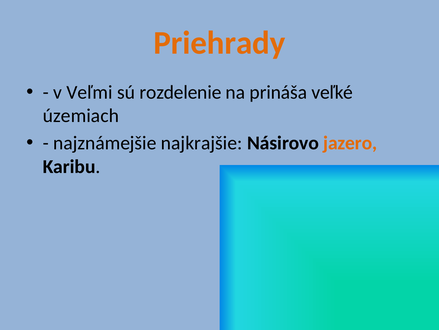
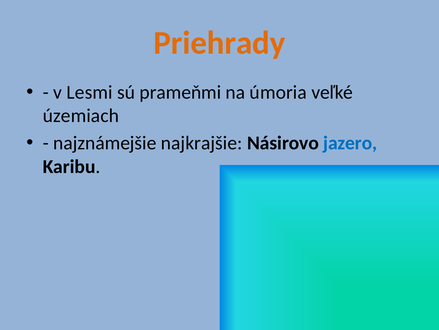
Veľmi: Veľmi -> Lesmi
rozdelenie: rozdelenie -> prameňmi
prináša: prináša -> úmoria
jazero colour: orange -> blue
